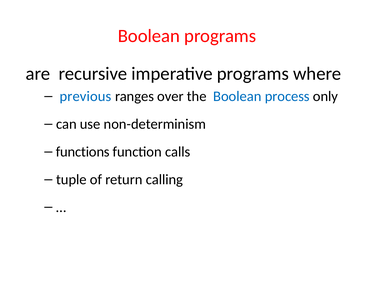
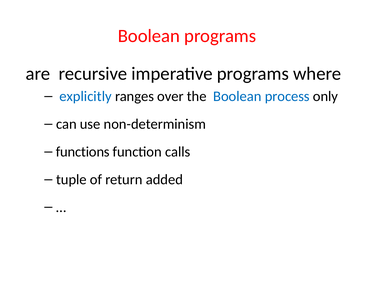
previous: previous -> explicitly
calling: calling -> added
